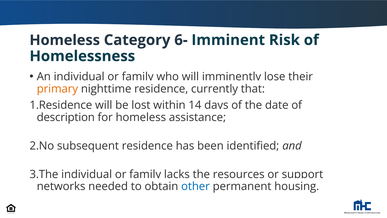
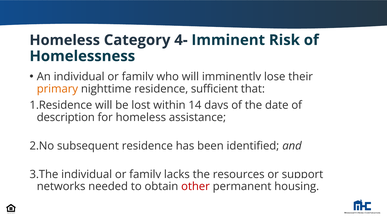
6-: 6- -> 4-
currently: currently -> sufficient
other colour: blue -> red
